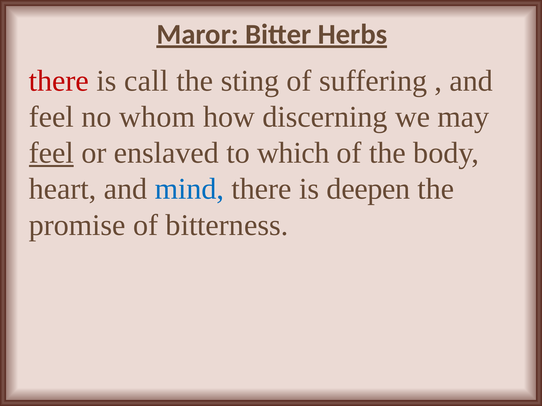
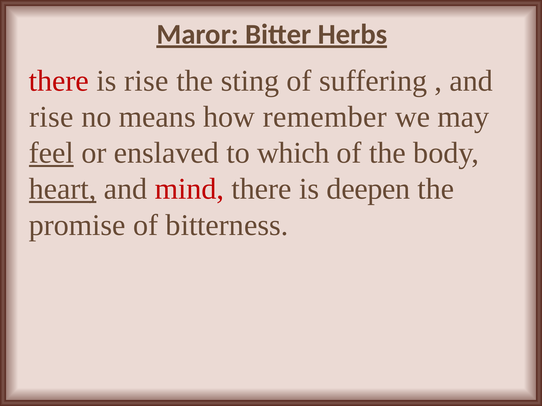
is call: call -> rise
feel at (51, 117): feel -> rise
whom: whom -> means
discerning: discerning -> remember
heart underline: none -> present
mind colour: blue -> red
